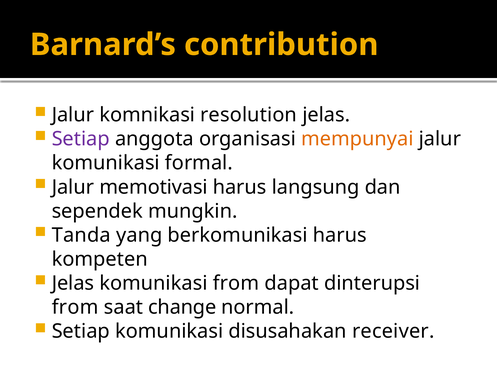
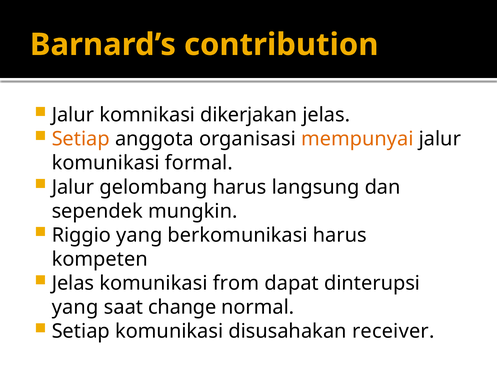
resolution: resolution -> dikerjakan
Setiap at (81, 139) colour: purple -> orange
memotivasi: memotivasi -> gelombang
Tanda: Tanda -> Riggio
from at (75, 307): from -> yang
